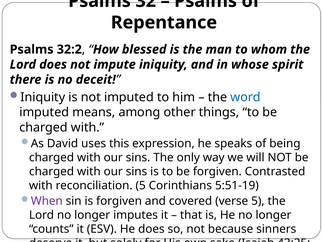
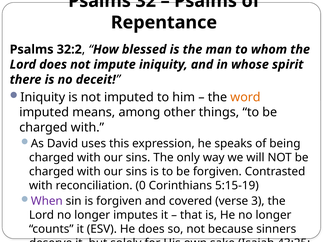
word colour: blue -> orange
reconciliation 5: 5 -> 0
5:51-19: 5:51-19 -> 5:15-19
verse 5: 5 -> 3
